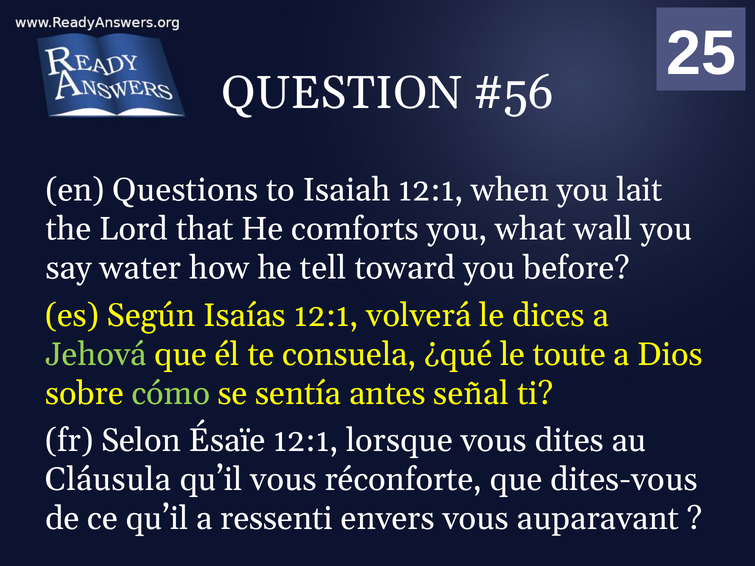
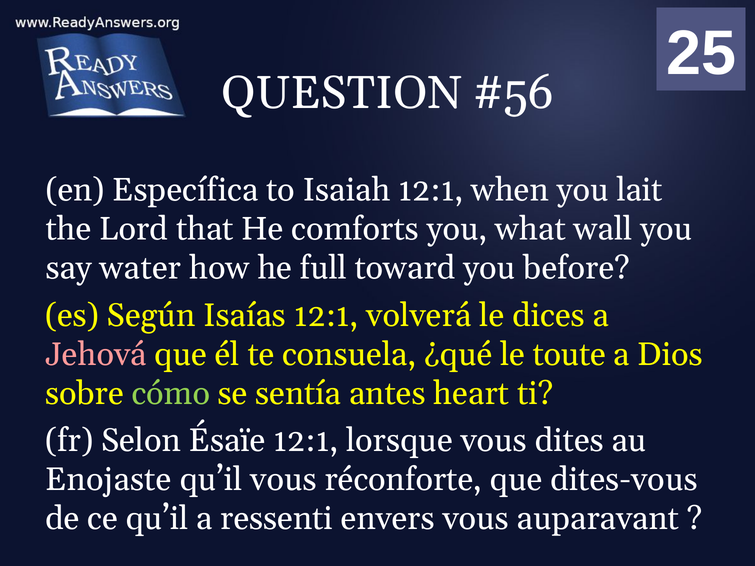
Questions: Questions -> Específica
tell: tell -> full
Jehová colour: light green -> pink
señal: señal -> heart
Cláusula: Cláusula -> Enojaste
